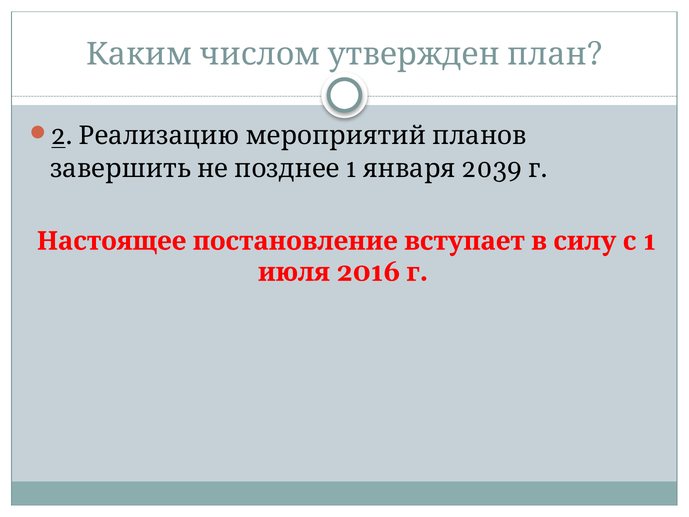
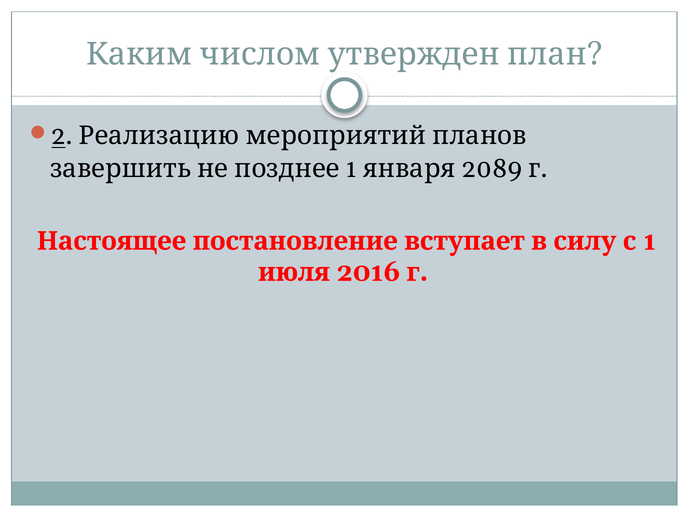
2039: 2039 -> 2089
